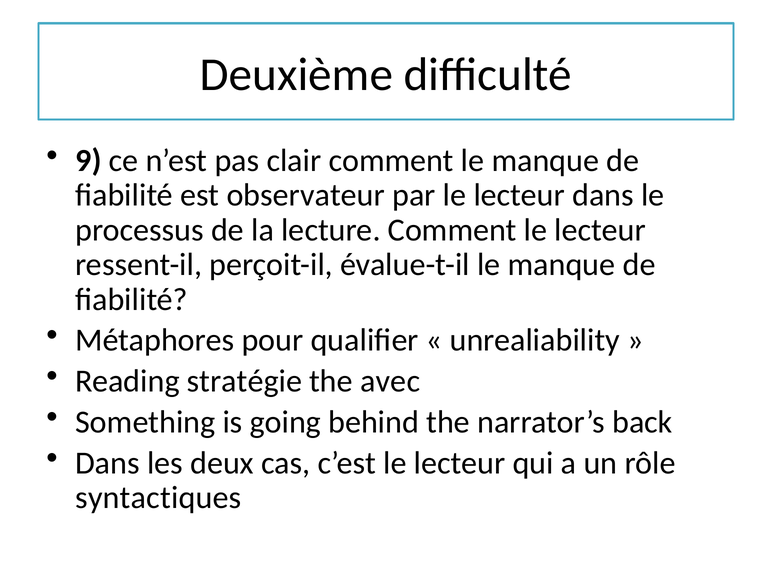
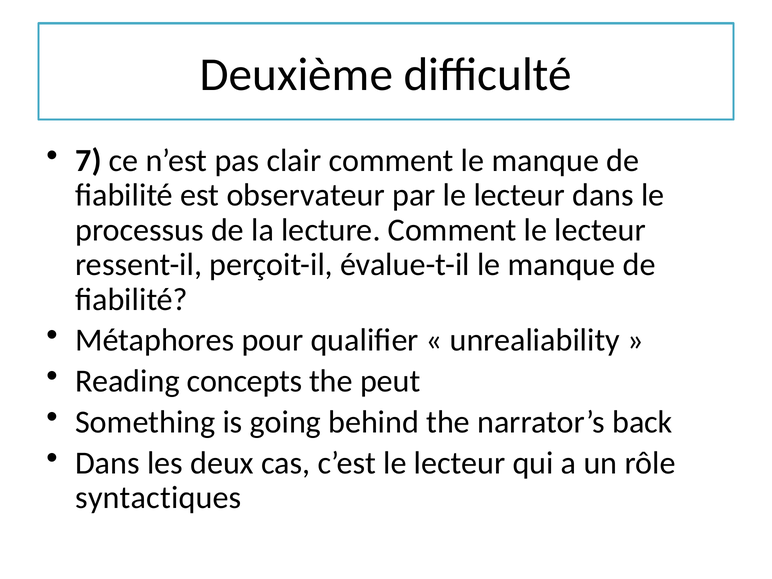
9: 9 -> 7
stratégie: stratégie -> concepts
avec: avec -> peut
